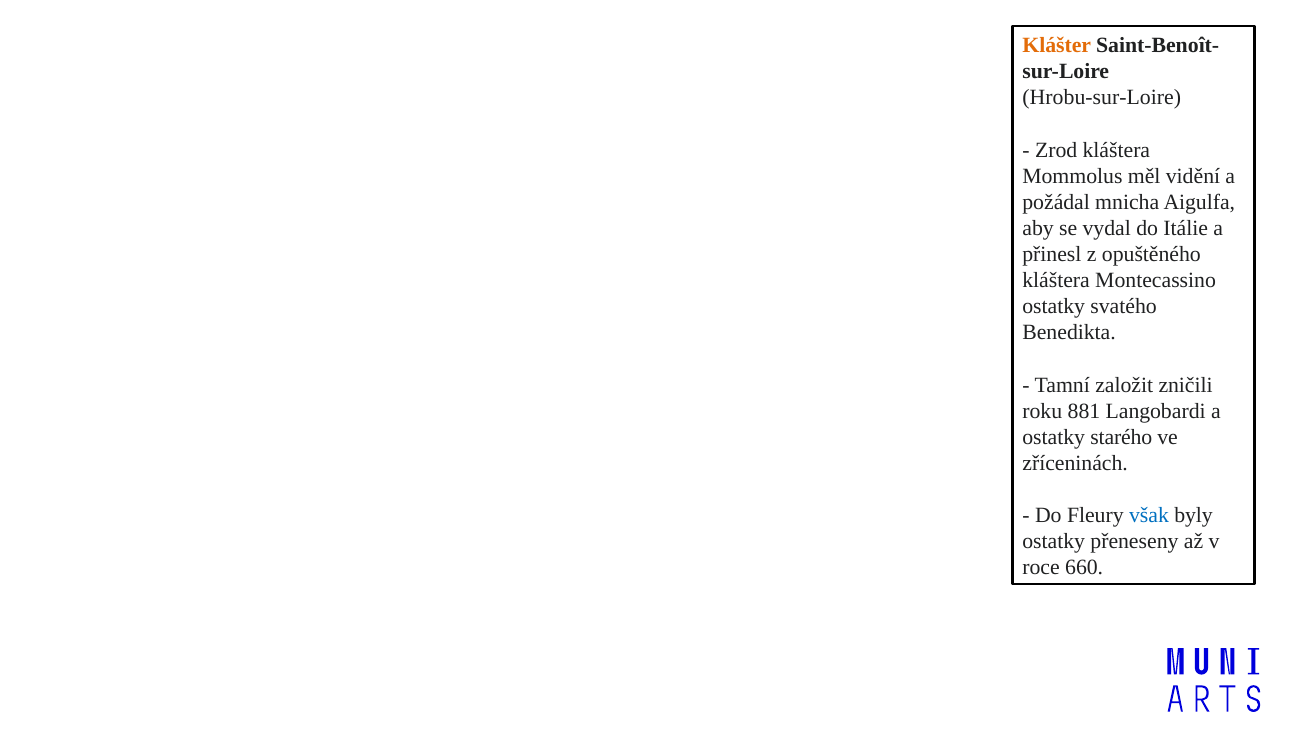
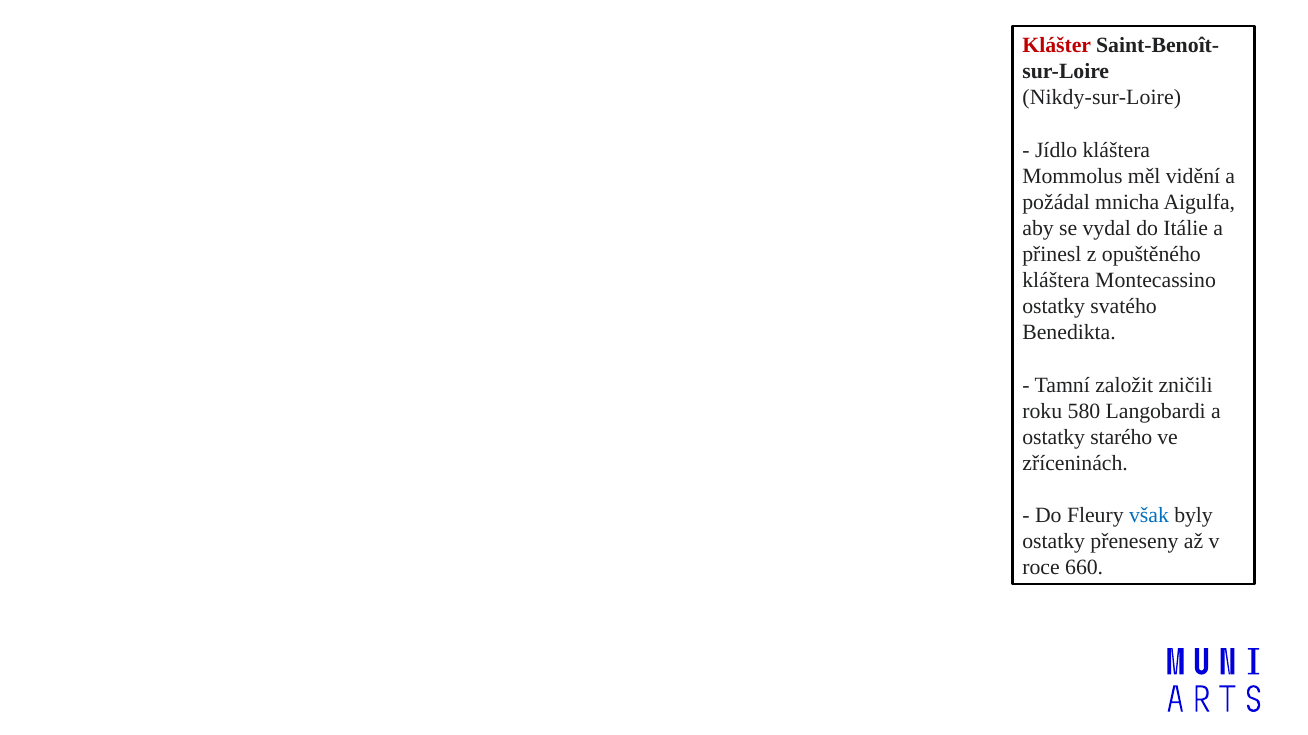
Klášter colour: orange -> red
Hrobu-sur-Loire: Hrobu-sur-Loire -> Nikdy-sur-Loire
Zrod: Zrod -> Jídlo
881: 881 -> 580
